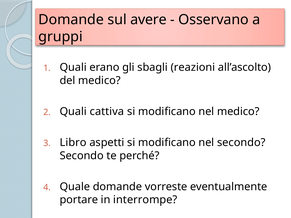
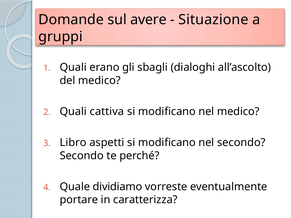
Osservano: Osservano -> Situazione
reazioni: reazioni -> dialoghi
Quale domande: domande -> dividiamo
interrompe: interrompe -> caratterizza
